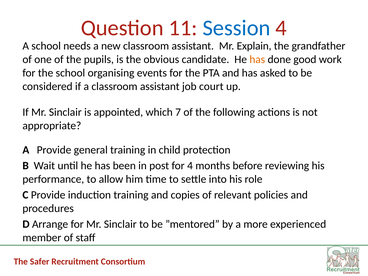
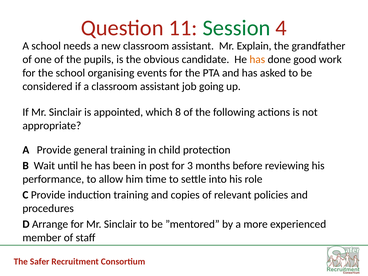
Session colour: blue -> green
court: court -> going
7: 7 -> 8
for 4: 4 -> 3
